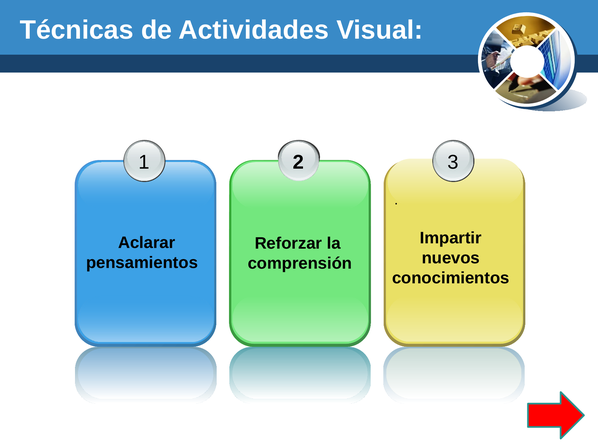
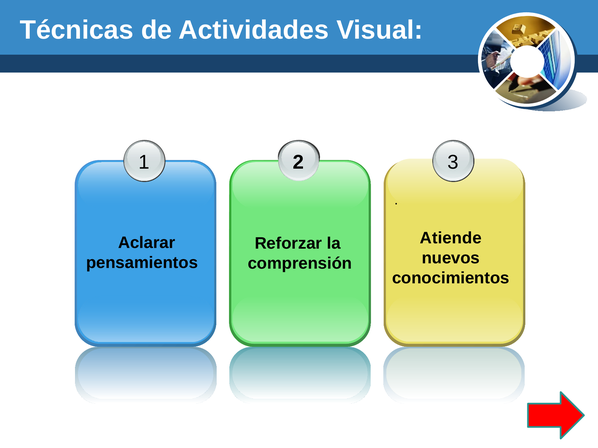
Impartir: Impartir -> Atiende
